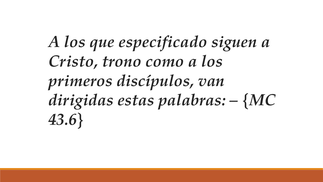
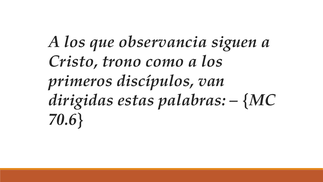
especificado: especificado -> observancia
43.6: 43.6 -> 70.6
